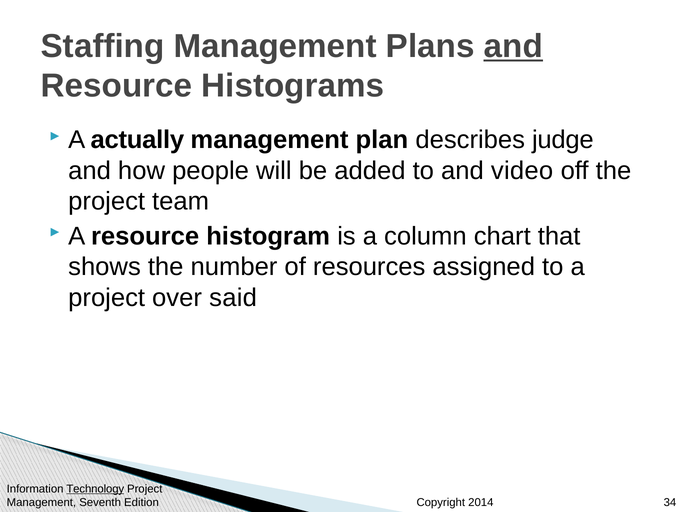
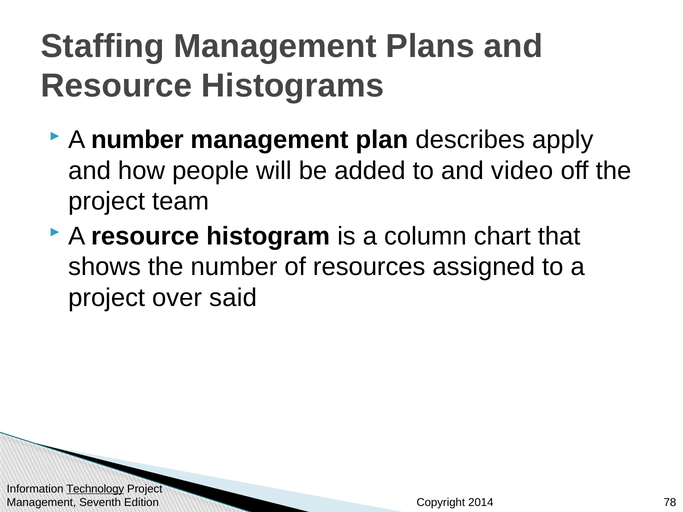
and at (513, 46) underline: present -> none
A actually: actually -> number
judge: judge -> apply
34: 34 -> 78
